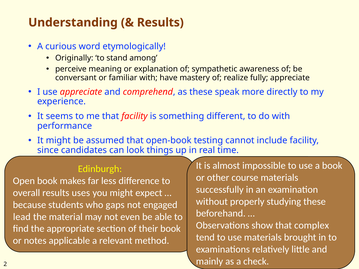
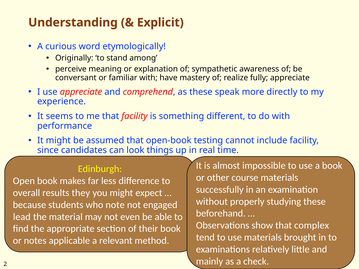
Results at (160, 23): Results -> Explicit
uses: uses -> they
gaps: gaps -> note
